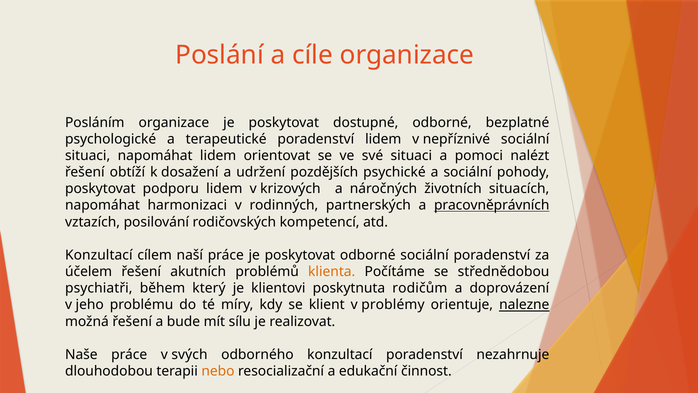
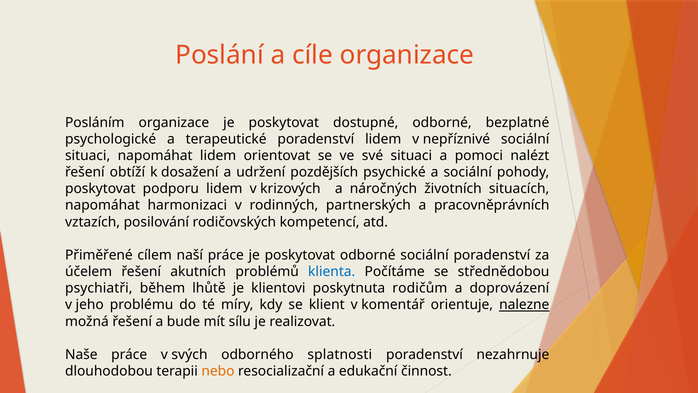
pracovněprávních underline: present -> none
Konzultací at (99, 255): Konzultací -> Přiměřené
klienta colour: orange -> blue
který: který -> lhůtě
problémy: problémy -> komentář
odborného konzultací: konzultací -> splatnosti
